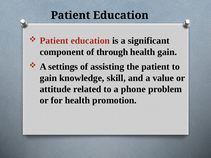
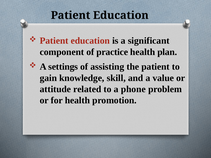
through: through -> practice
health gain: gain -> plan
